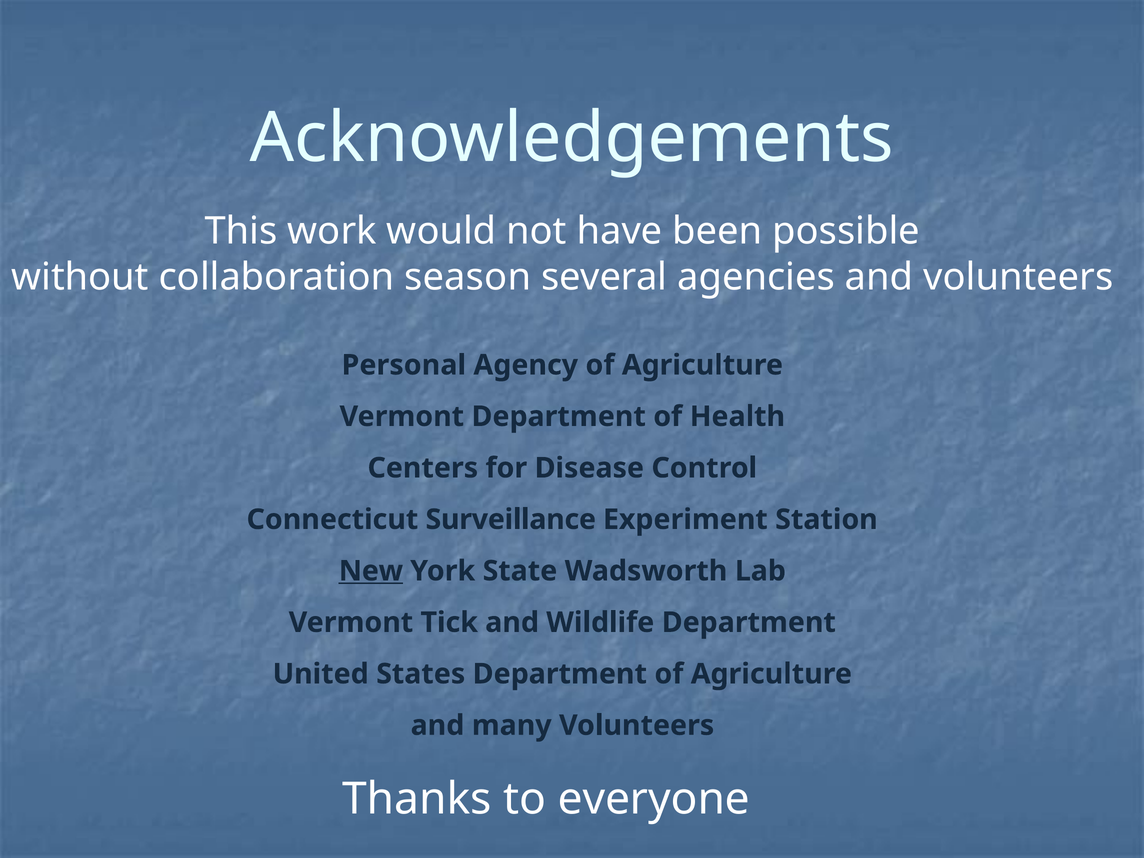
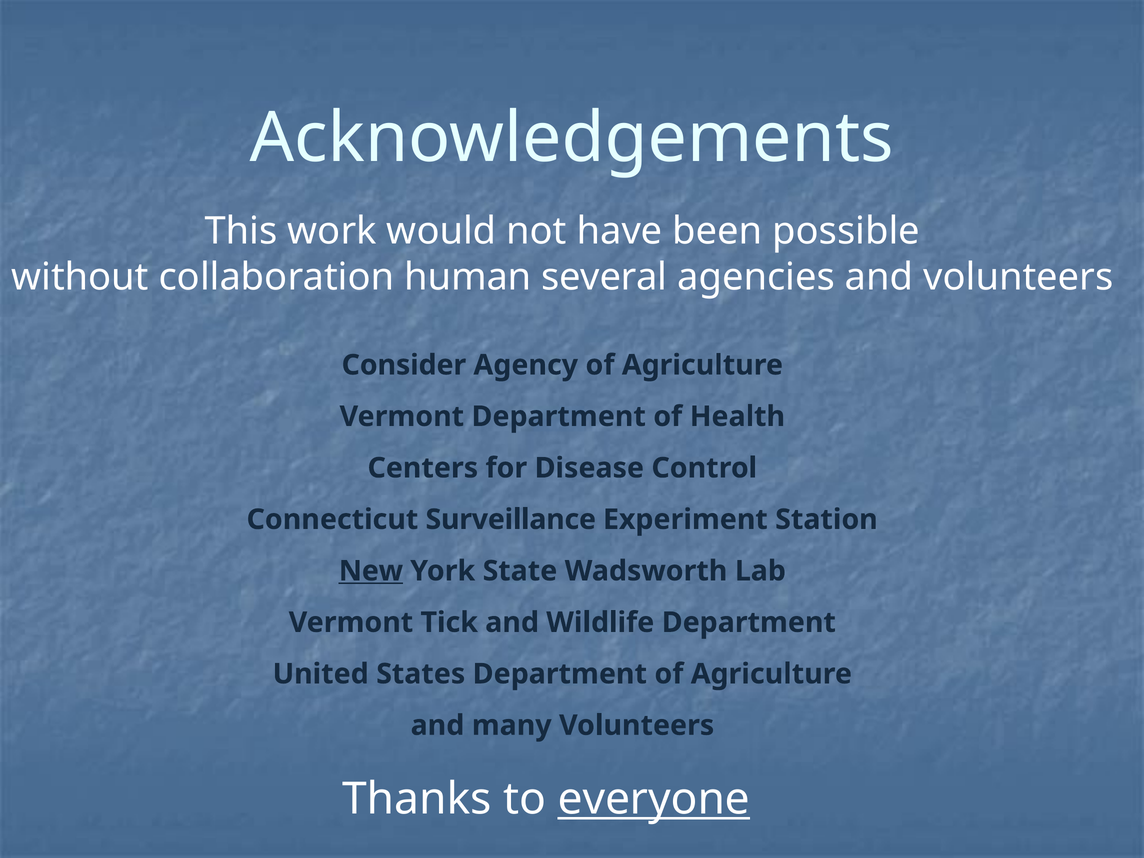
season: season -> human
Personal: Personal -> Consider
everyone underline: none -> present
